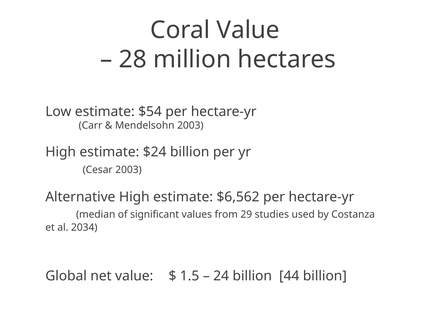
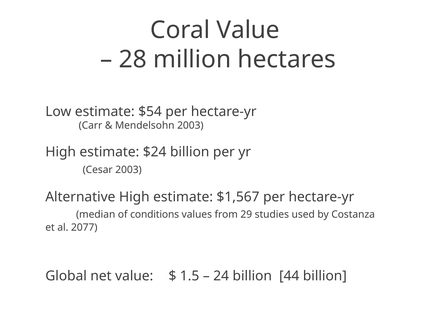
$6,562: $6,562 -> $1,567
significant: significant -> conditions
2034: 2034 -> 2077
